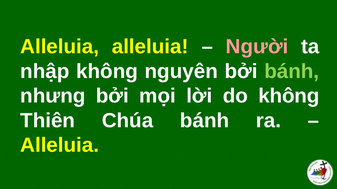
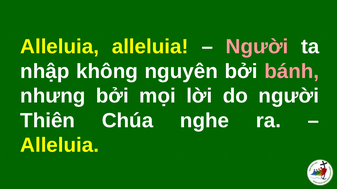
bánh at (292, 72) colour: light green -> pink
do không: không -> người
Chúa bánh: bánh -> nghe
